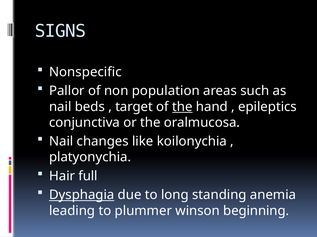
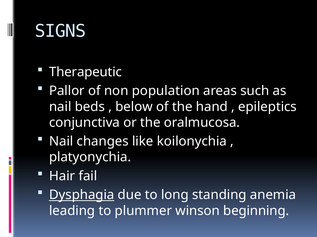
Nonspecific: Nonspecific -> Therapeutic
target: target -> below
the at (182, 107) underline: present -> none
full: full -> fail
